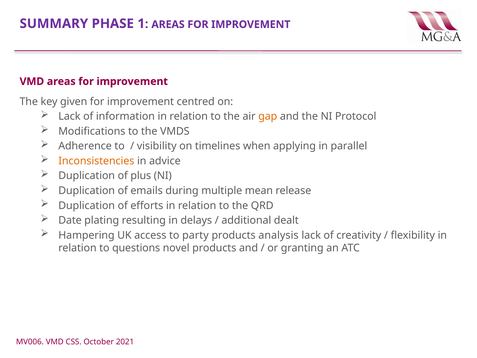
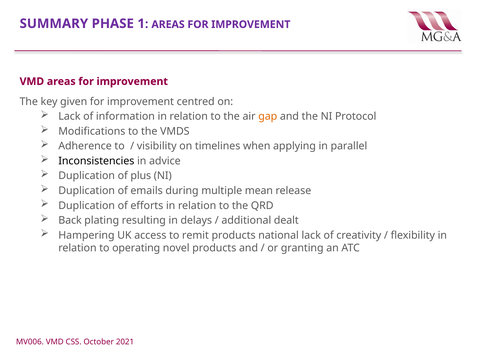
Inconsistencies colour: orange -> black
Date: Date -> Back
party: party -> remit
analysis: analysis -> national
questions: questions -> operating
